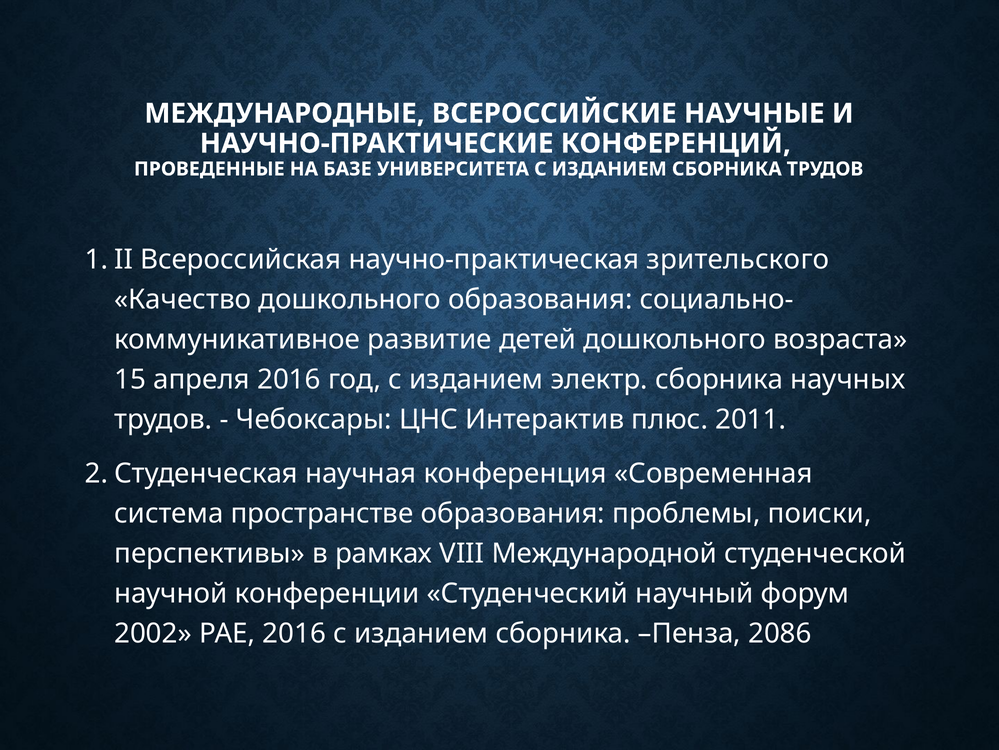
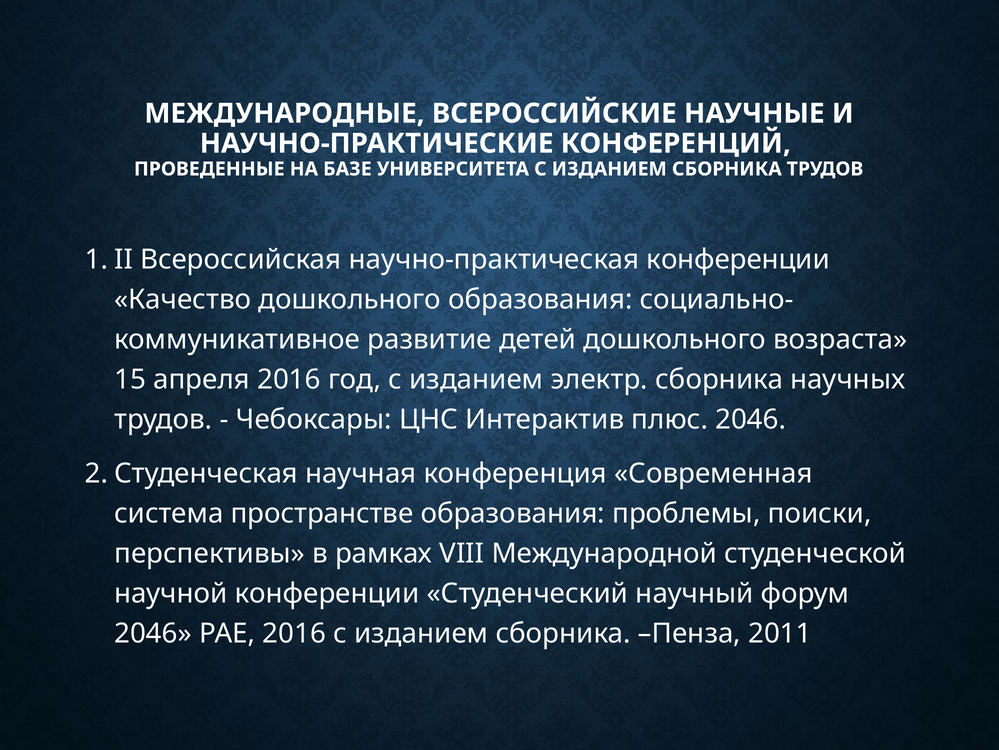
научно-практическая зрительского: зрительского -> конференции
плюс 2011: 2011 -> 2046
2002 at (153, 633): 2002 -> 2046
2086: 2086 -> 2011
